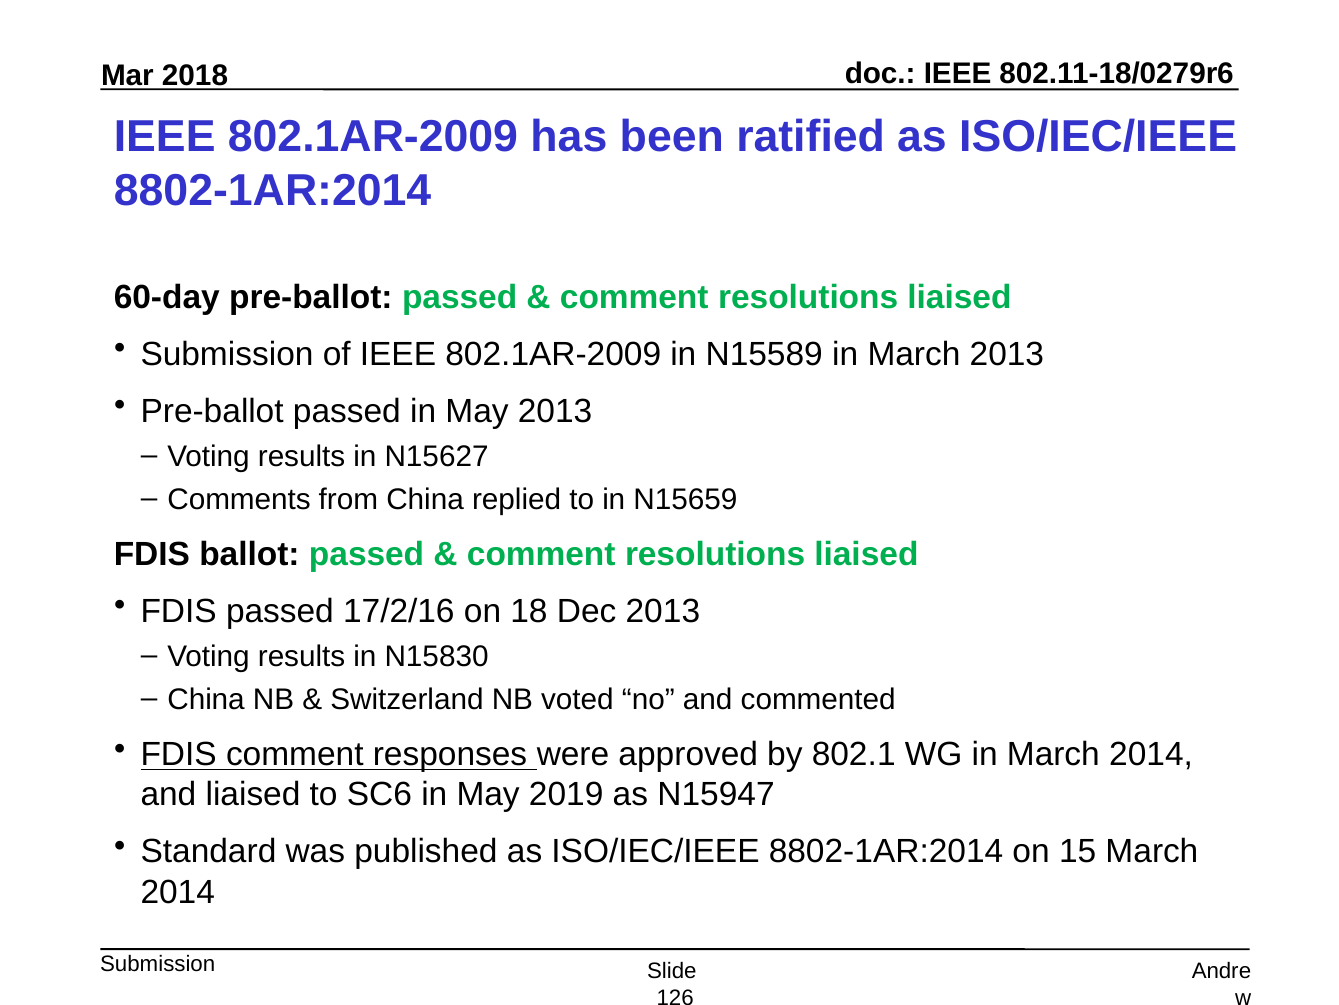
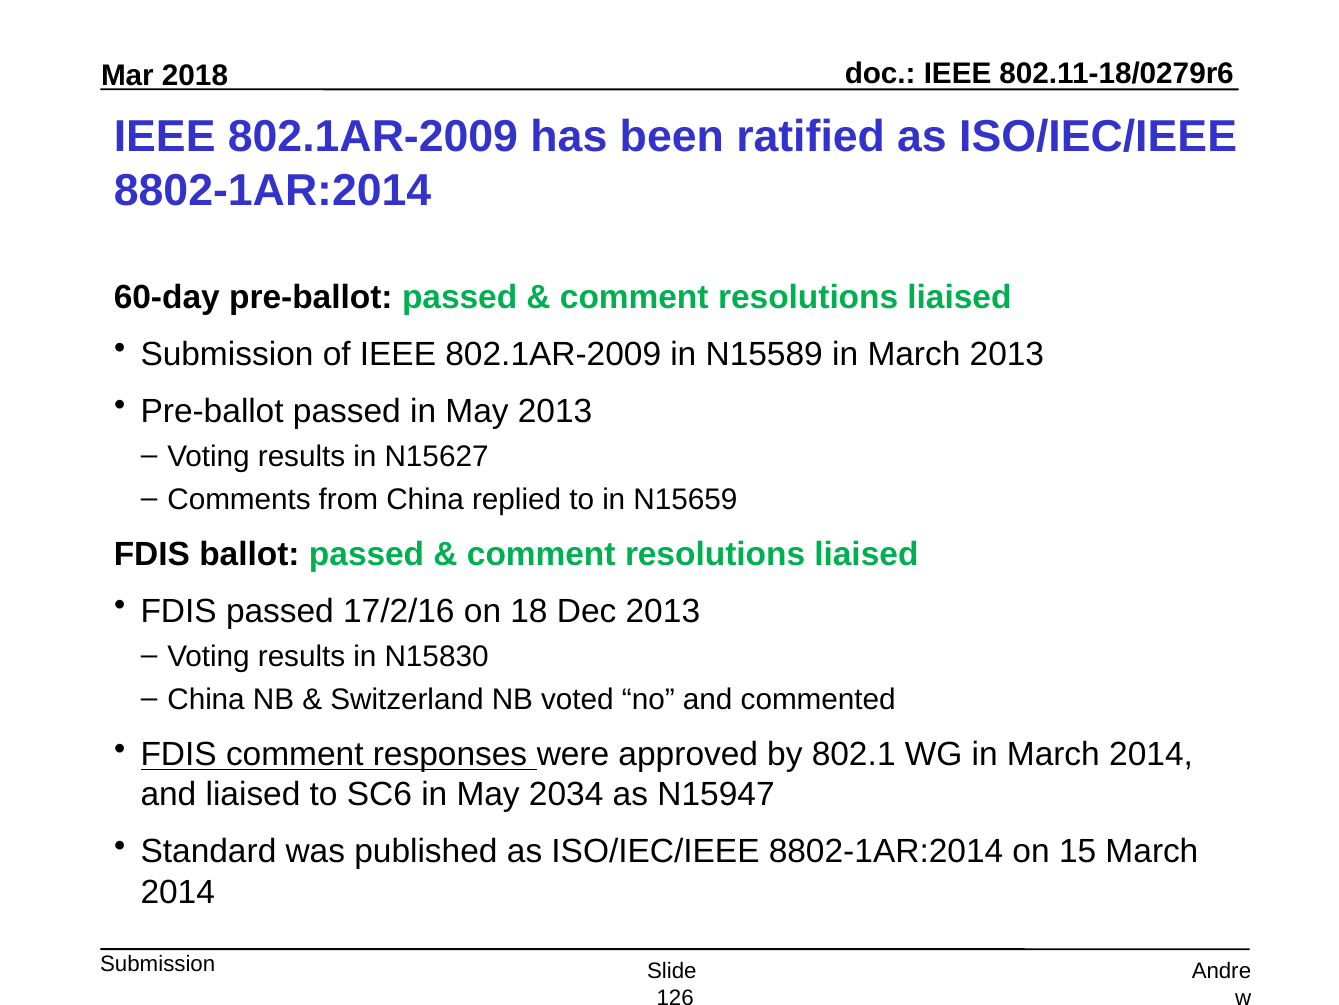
2019: 2019 -> 2034
